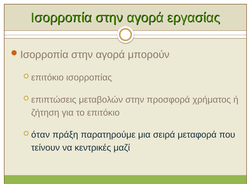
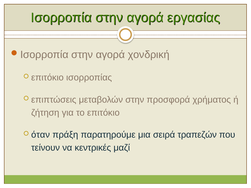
μπορούν: μπορούν -> χονδρική
μεταφορά: μεταφορά -> τραπεζών
